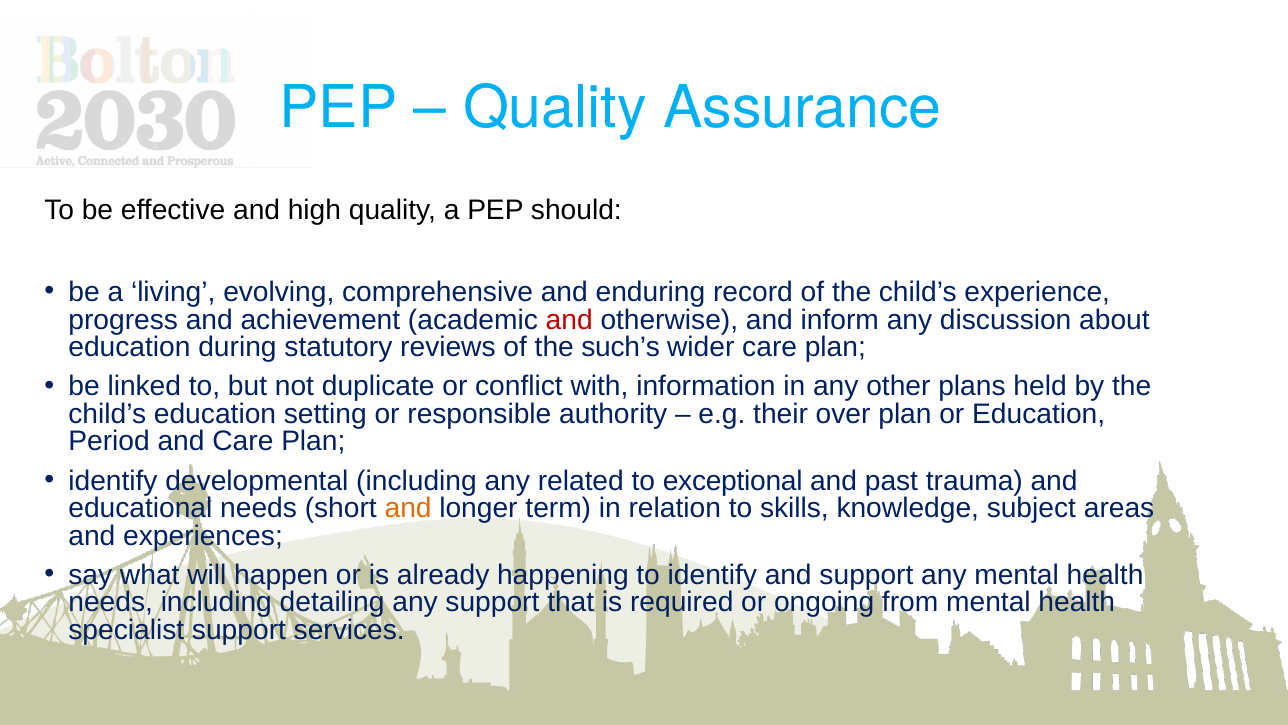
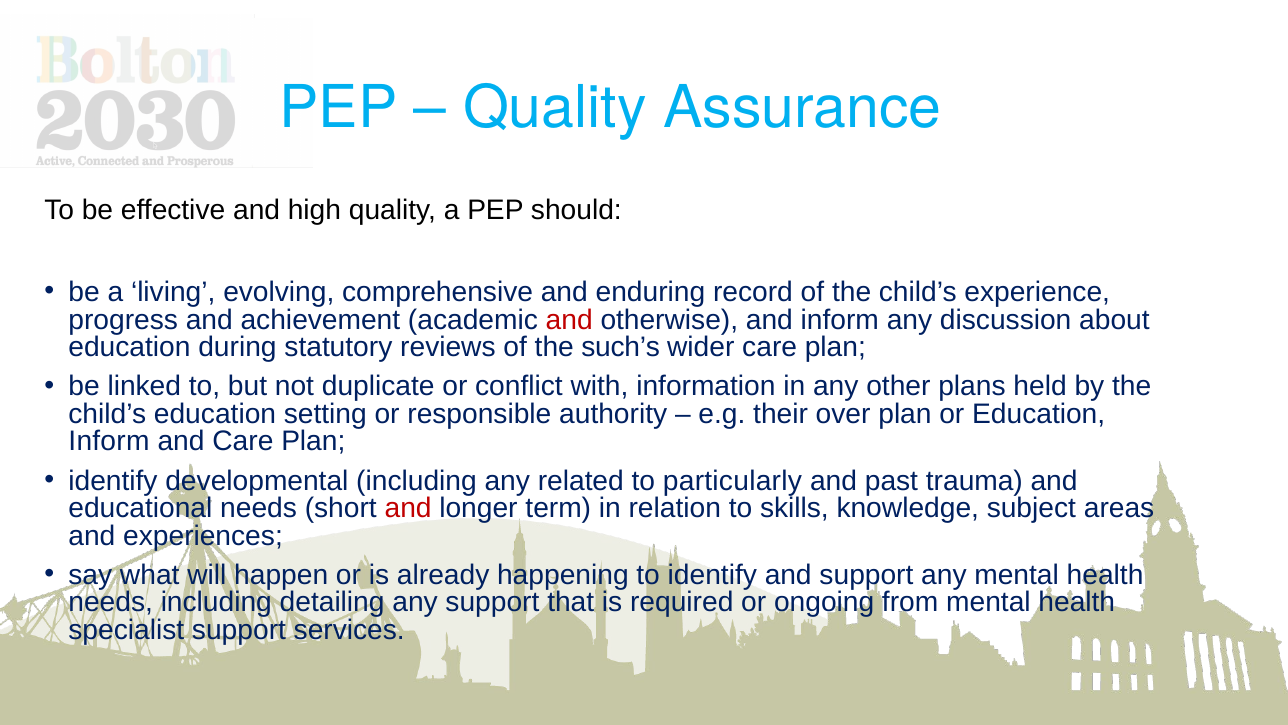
Period at (109, 441): Period -> Inform
exceptional: exceptional -> particularly
and at (408, 508) colour: orange -> red
